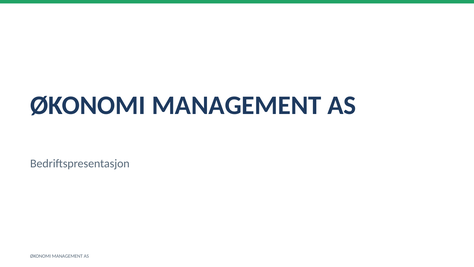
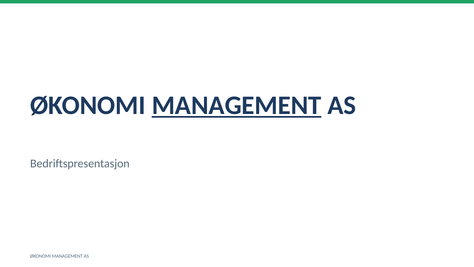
MANAGEMENT at (237, 105) underline: none -> present
